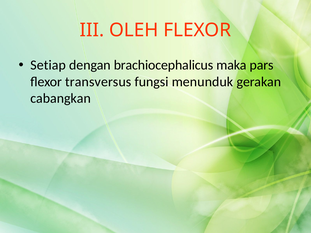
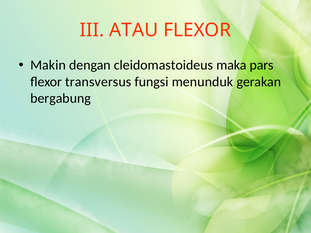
OLEH: OLEH -> ATAU
Setiap: Setiap -> Makin
brachiocephalicus: brachiocephalicus -> cleidomastoideus
cabangkan: cabangkan -> bergabung
